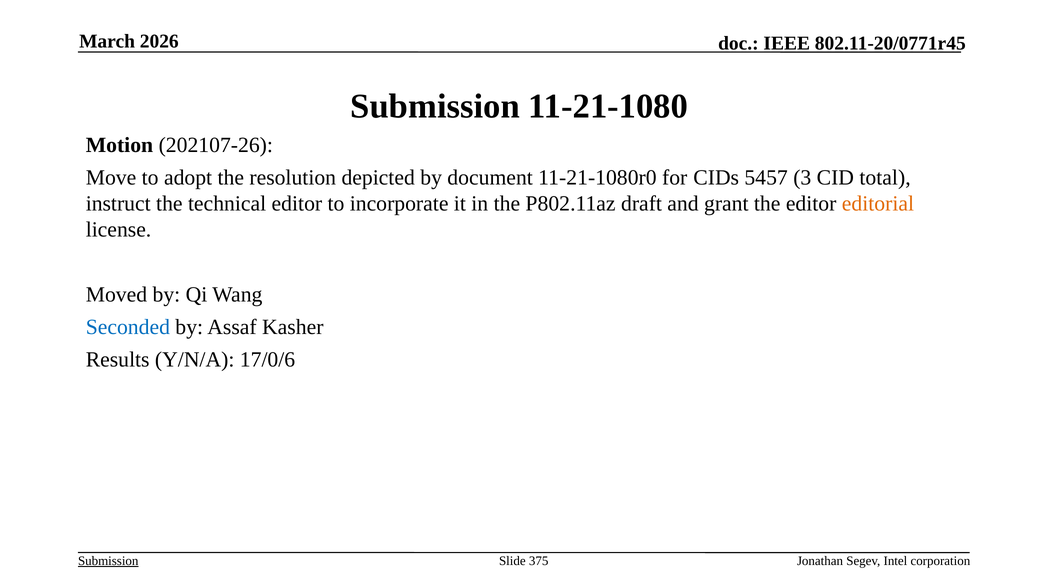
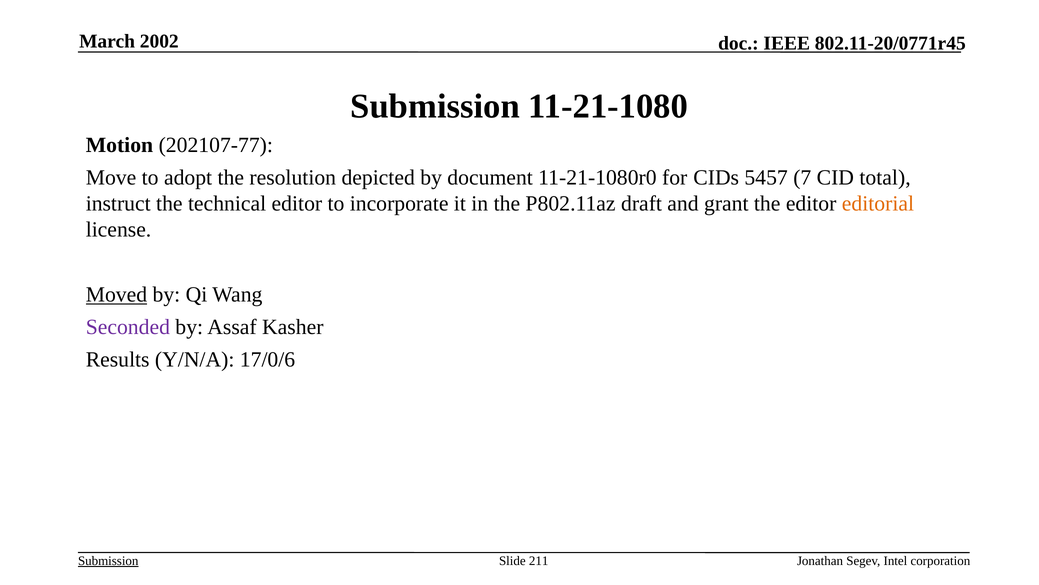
2026: 2026 -> 2002
202107-26: 202107-26 -> 202107-77
3: 3 -> 7
Moved underline: none -> present
Seconded colour: blue -> purple
375: 375 -> 211
